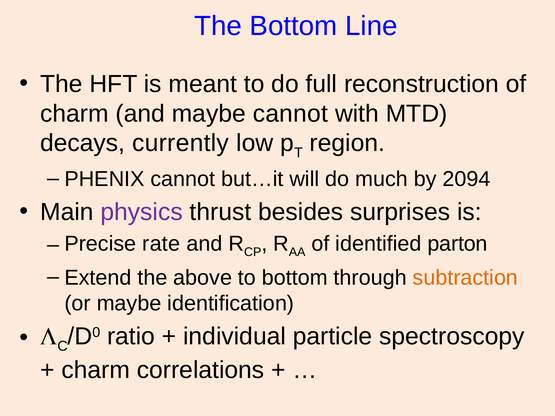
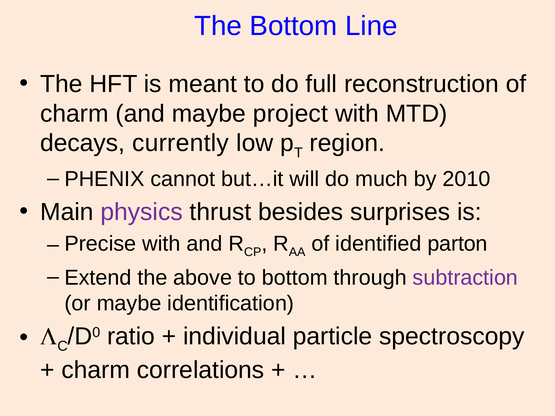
maybe cannot: cannot -> project
2094: 2094 -> 2010
Precise rate: rate -> with
subtraction colour: orange -> purple
